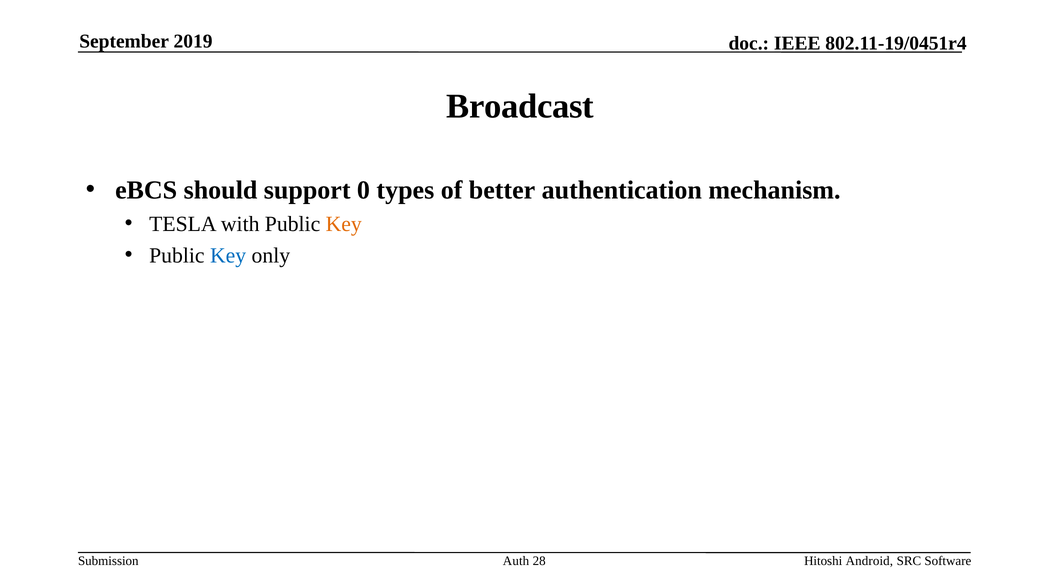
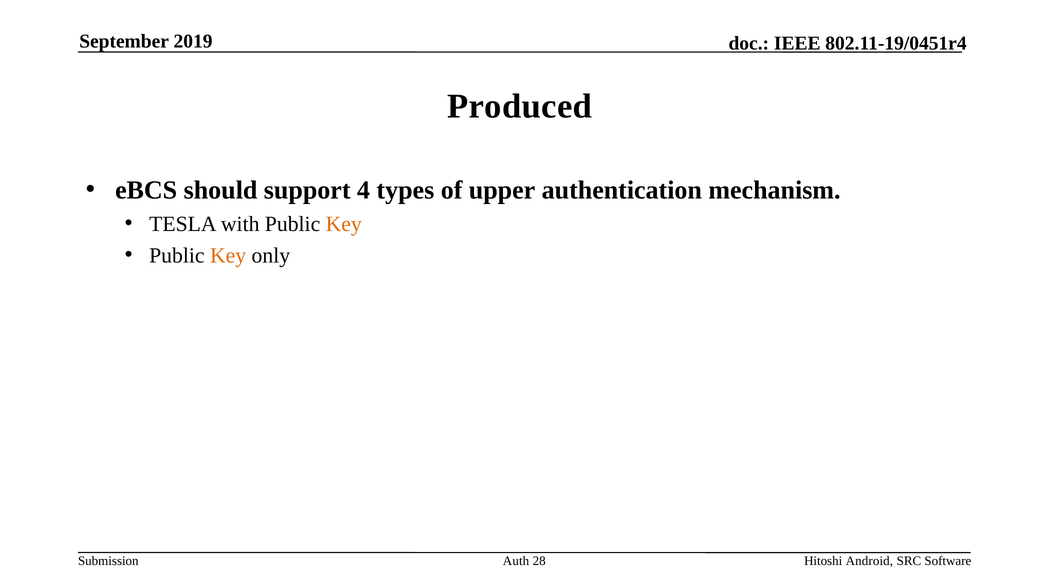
Broadcast: Broadcast -> Produced
0: 0 -> 4
better: better -> upper
Key at (228, 255) colour: blue -> orange
